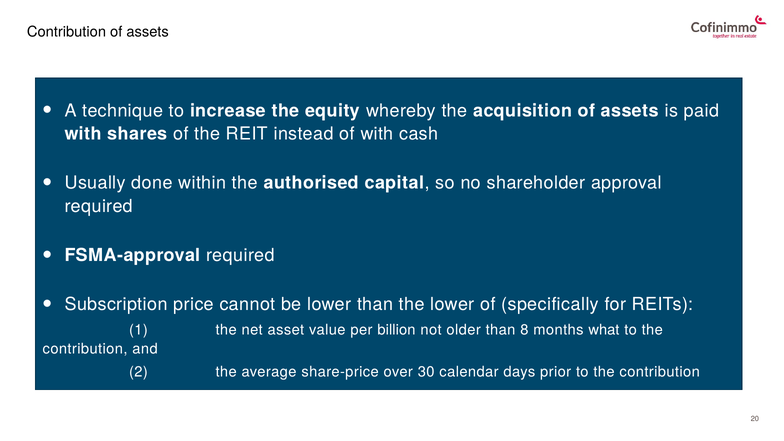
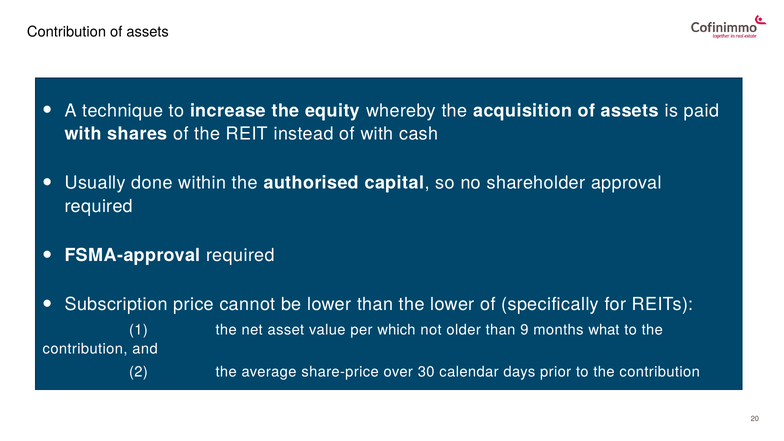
billion: billion -> which
8: 8 -> 9
